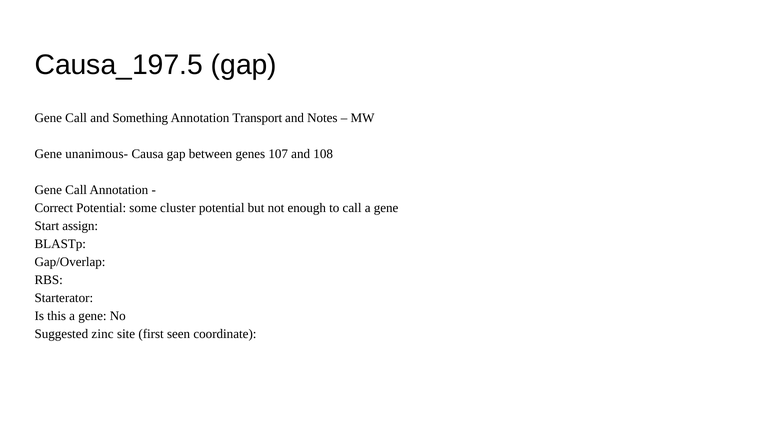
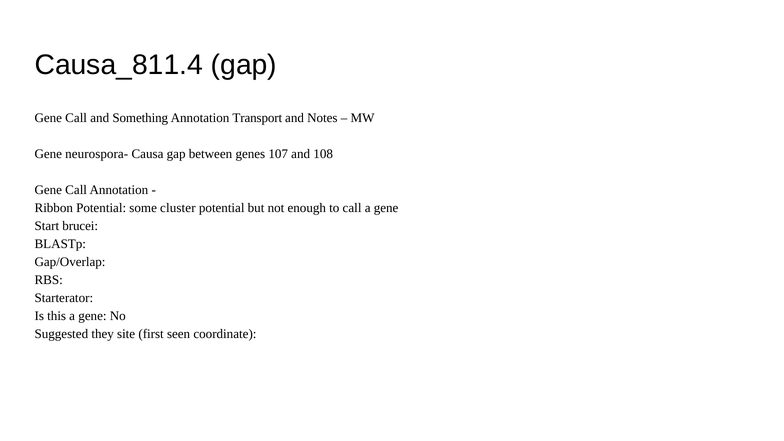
Causa_197.5: Causa_197.5 -> Causa_811.4
unanimous-: unanimous- -> neurospora-
Correct: Correct -> Ribbon
assign: assign -> brucei
zinc: zinc -> they
